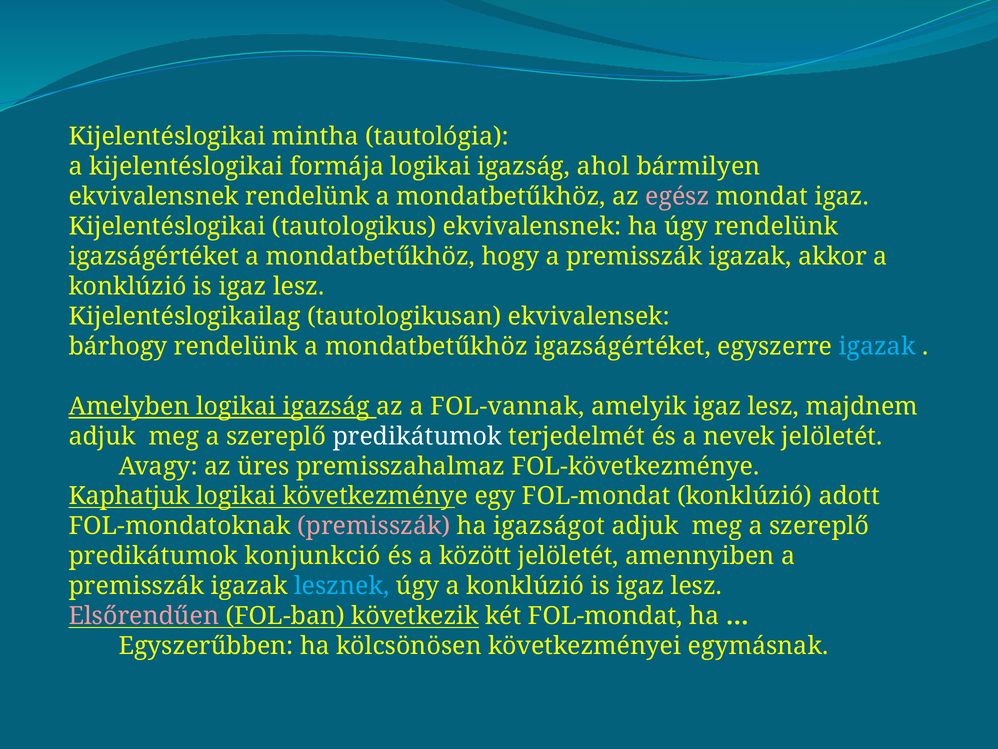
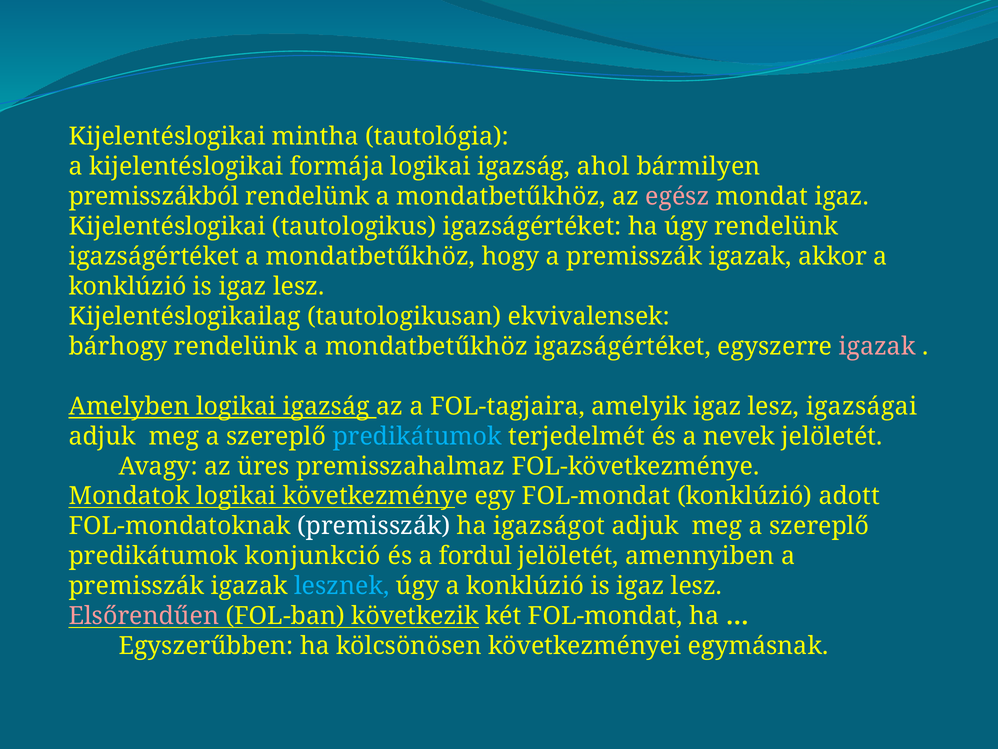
ekvivalensnek at (154, 197): ekvivalensnek -> premisszákból
tautologikus ekvivalensnek: ekvivalensnek -> igazságértéket
igazak at (877, 346) colour: light blue -> pink
FOL-vannak: FOL-vannak -> FOL-tagjaira
majdnem: majdnem -> igazságai
predikátumok at (417, 436) colour: white -> light blue
Kaphatjuk: Kaphatjuk -> Mondatok
premisszák at (374, 526) colour: pink -> white
között: között -> fordul
